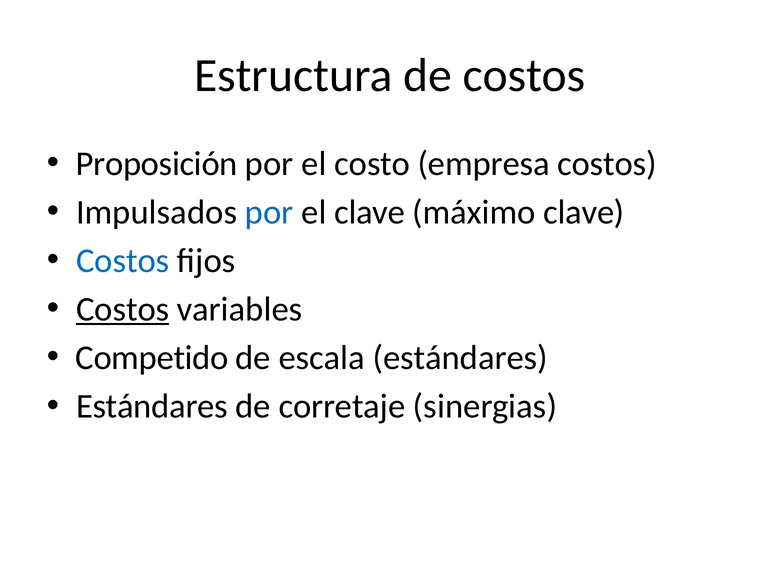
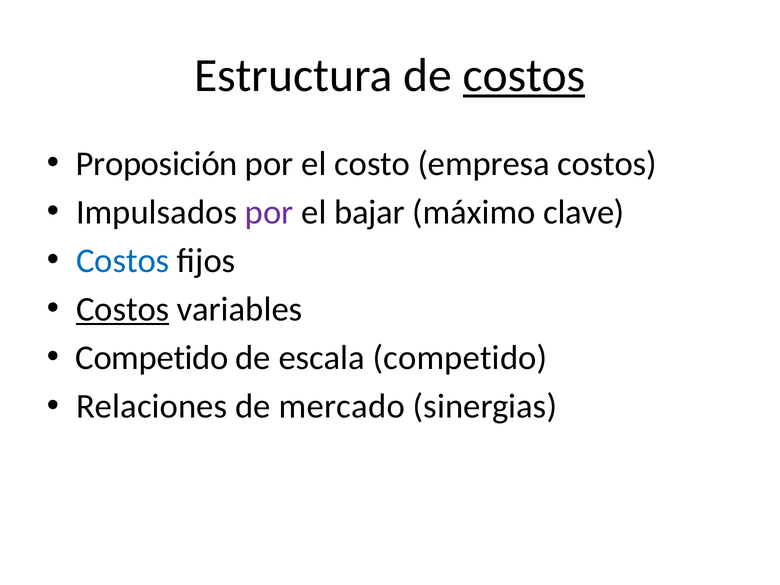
costos at (524, 76) underline: none -> present
por at (269, 212) colour: blue -> purple
el clave: clave -> bajar
escala estándares: estándares -> competido
Estándares at (152, 406): Estándares -> Relaciones
corretaje: corretaje -> mercado
